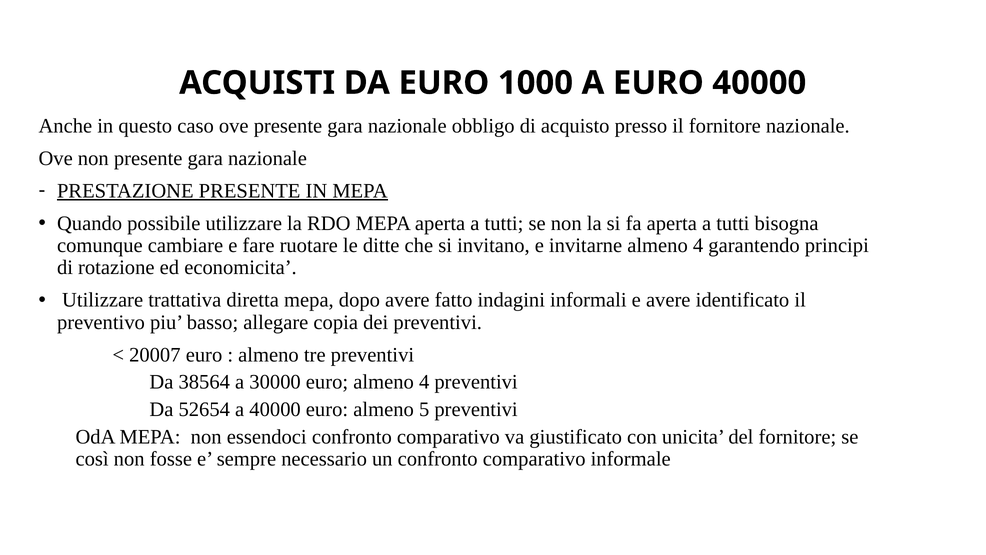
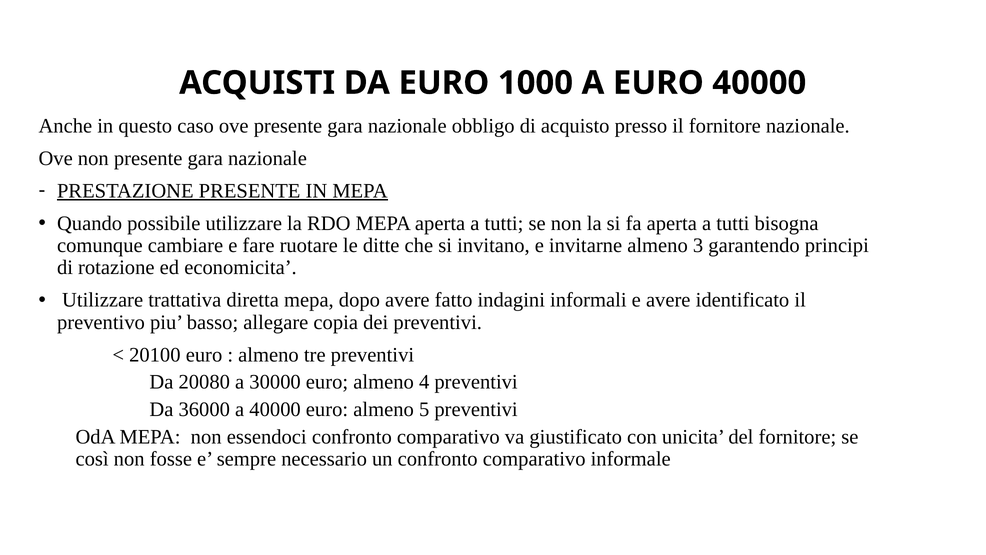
invitarne almeno 4: 4 -> 3
20007: 20007 -> 20100
38564: 38564 -> 20080
52654: 52654 -> 36000
